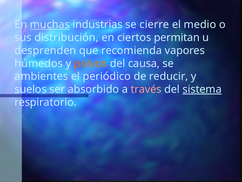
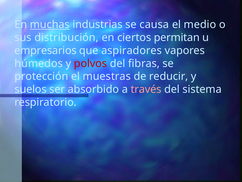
cierre: cierre -> causa
desprenden: desprenden -> empresarios
recomienda: recomienda -> aspiradores
polvos colour: orange -> red
causa: causa -> fibras
ambientes: ambientes -> protección
periódico: periódico -> muestras
sistema underline: present -> none
